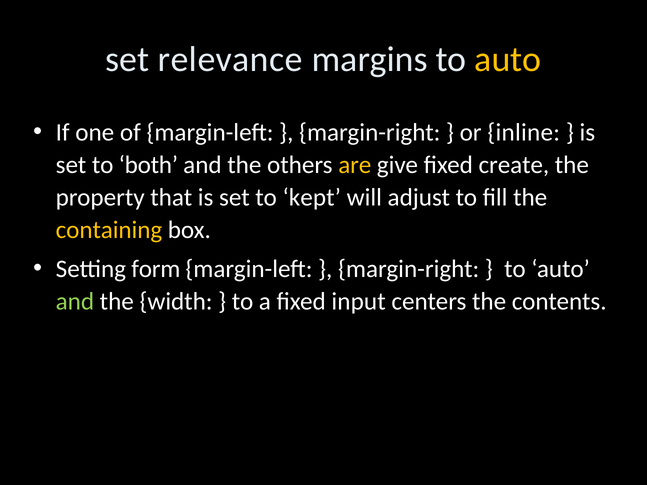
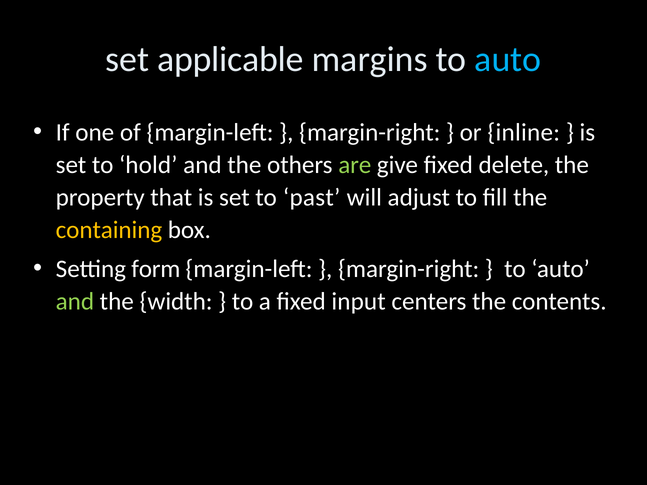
relevance: relevance -> applicable
auto at (508, 59) colour: yellow -> light blue
both: both -> hold
are colour: yellow -> light green
create: create -> delete
kept: kept -> past
